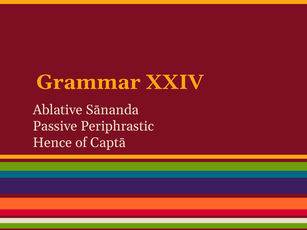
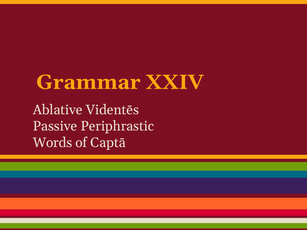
Sānanda: Sānanda -> Videntēs
Hence: Hence -> Words
